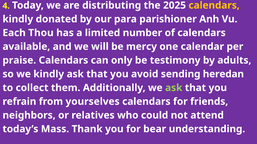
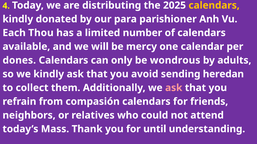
praise: praise -> dones
testimony: testimony -> wondrous
ask at (174, 88) colour: light green -> pink
yourselves: yourselves -> compasión
bear: bear -> until
